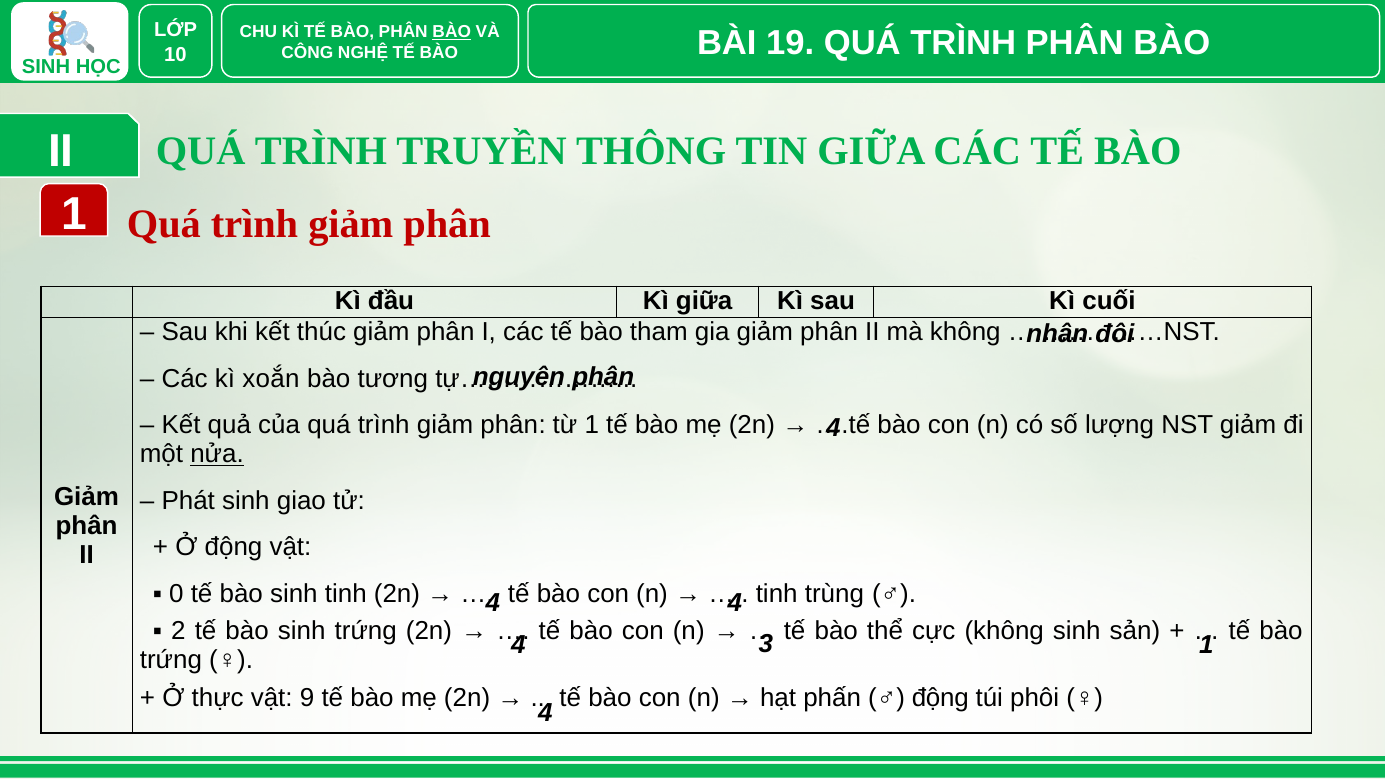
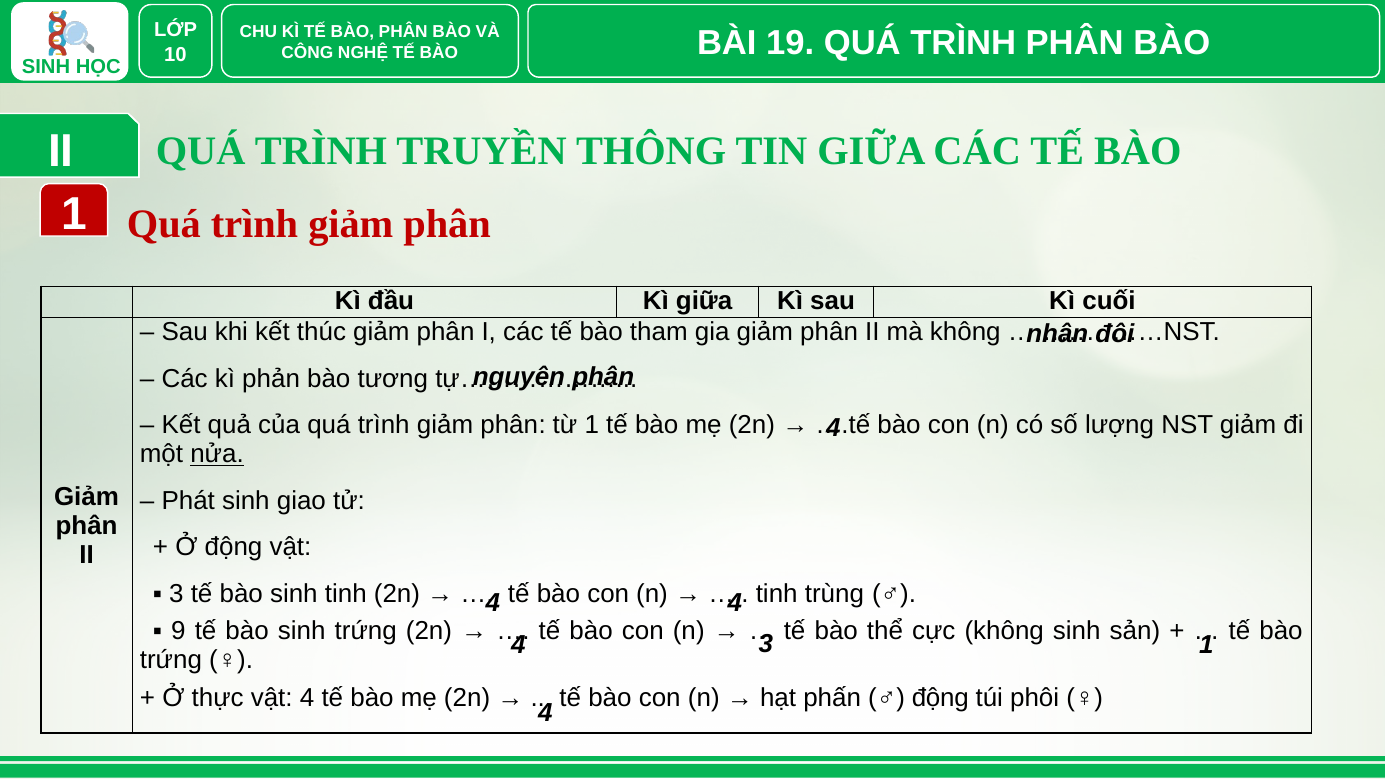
BÀO at (452, 32) underline: present -> none
xoắn: xoắn -> phản
0 at (176, 593): 0 -> 3
2: 2 -> 9
vật 9: 9 -> 4
